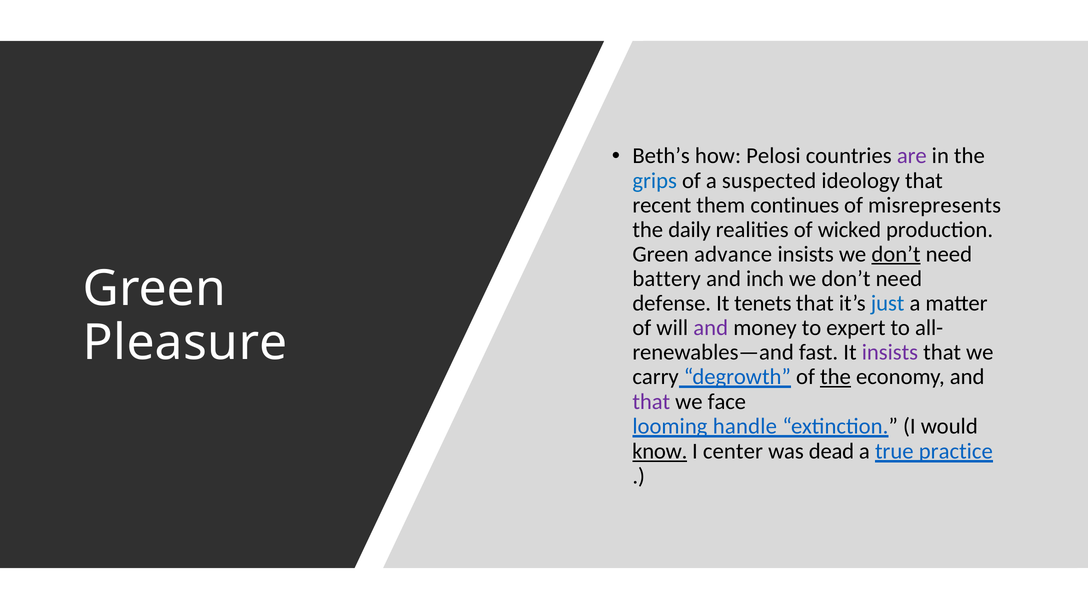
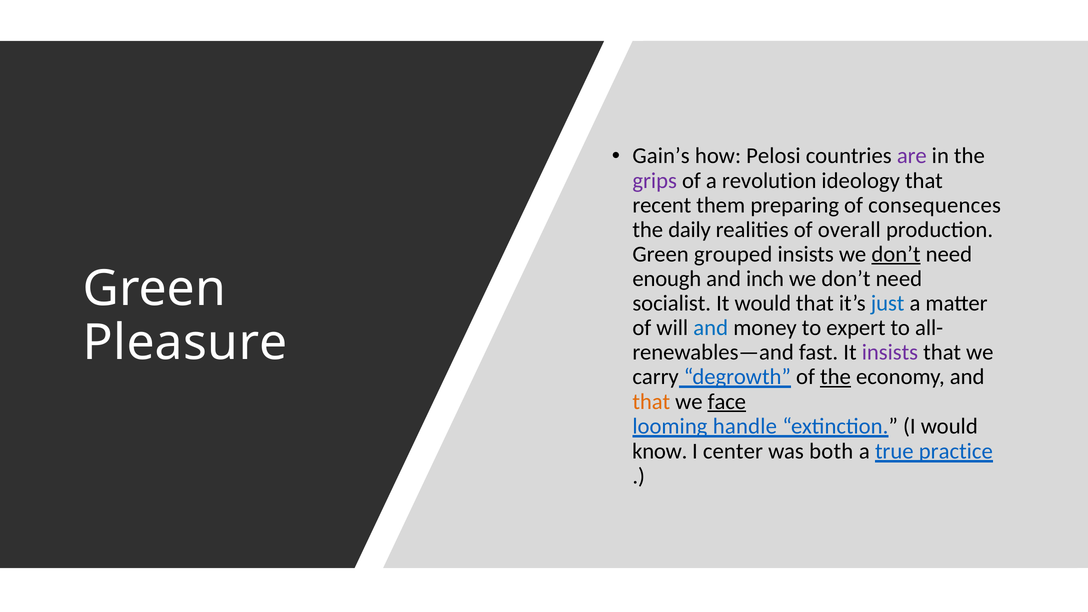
Beth’s: Beth’s -> Gain’s
grips colour: blue -> purple
suspected: suspected -> revolution
continues: continues -> preparing
misrepresents: misrepresents -> consequences
wicked: wicked -> overall
advance: advance -> grouped
battery: battery -> enough
defense: defense -> socialist
It tenets: tenets -> would
and at (711, 328) colour: purple -> blue
that at (651, 402) colour: purple -> orange
face underline: none -> present
know underline: present -> none
dead: dead -> both
